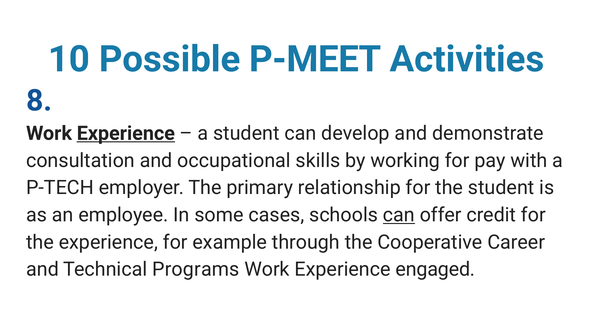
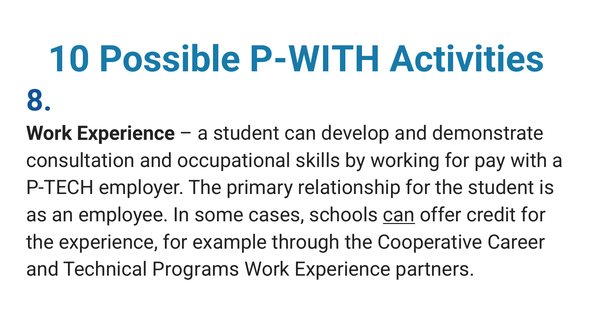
P-MEET: P-MEET -> P-WITH
Experience at (126, 133) underline: present -> none
engaged: engaged -> partners
